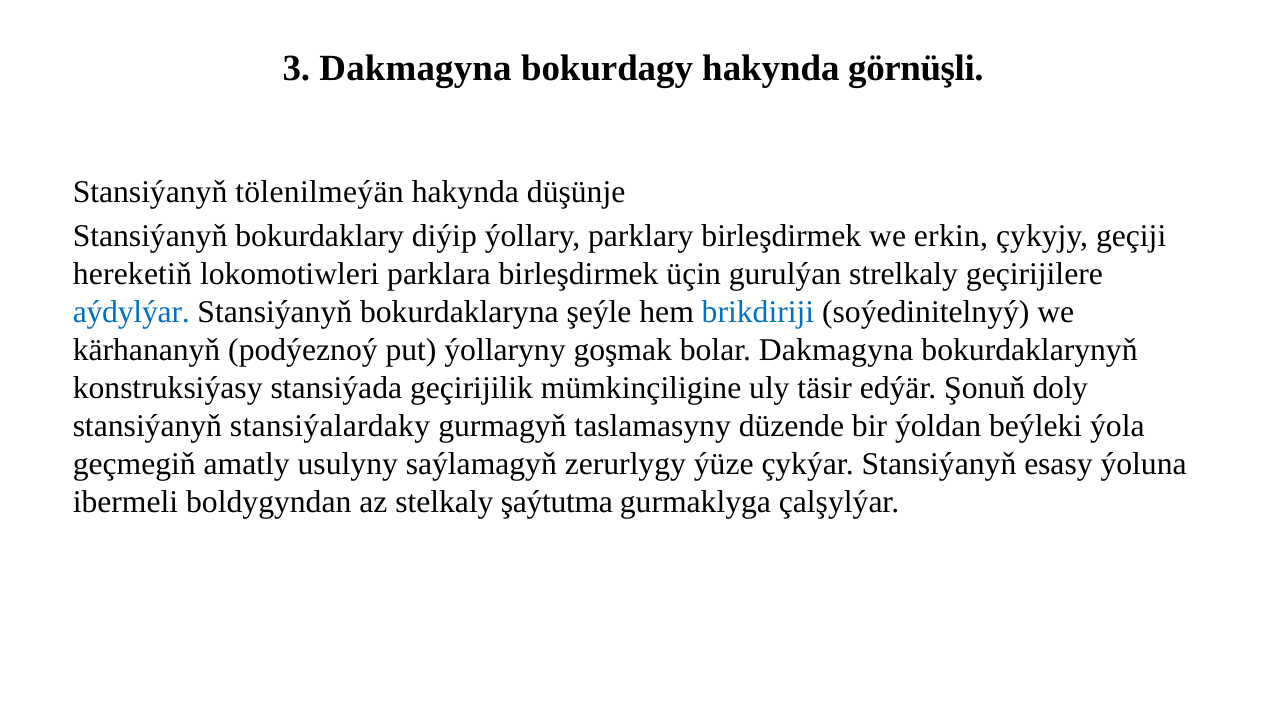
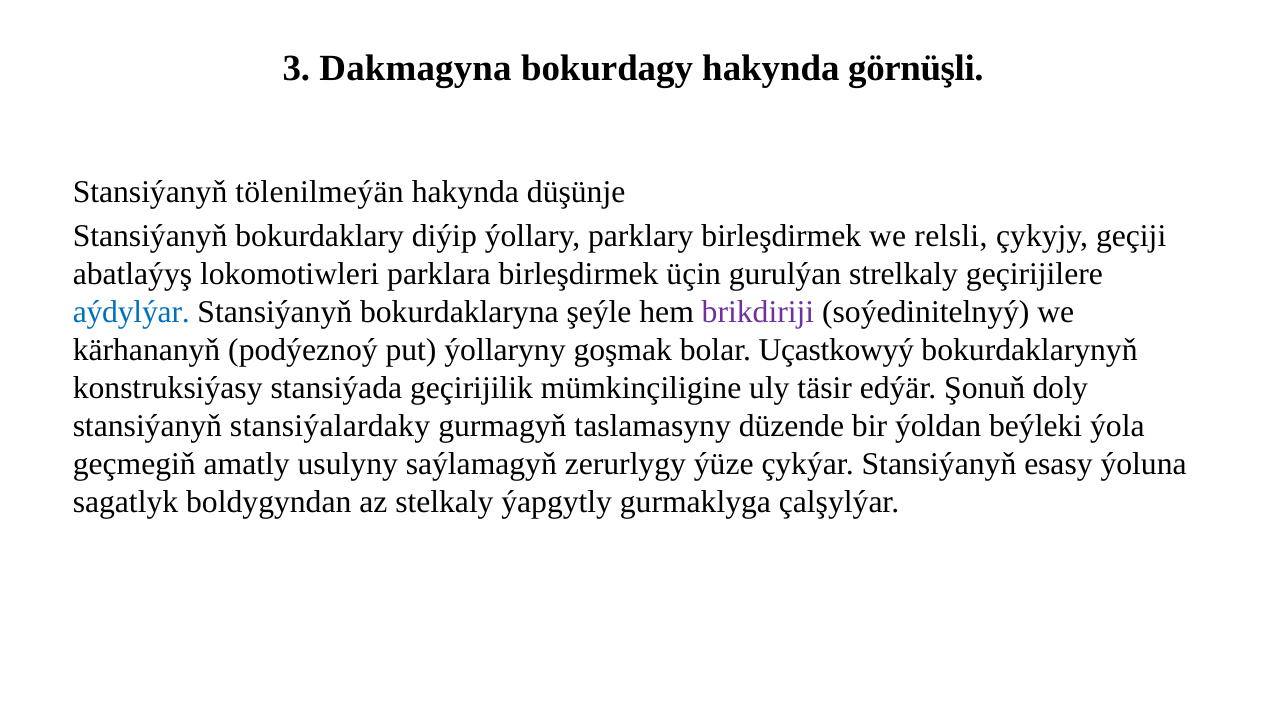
erkin: erkin -> relsli
hereketiň: hereketiň -> abatlaýyş
brikdiriji colour: blue -> purple
bolar Dakmagyna: Dakmagyna -> Uçastkowyý
ibermeli: ibermeli -> sagatlyk
şaýtutma: şaýtutma -> ýapgytly
